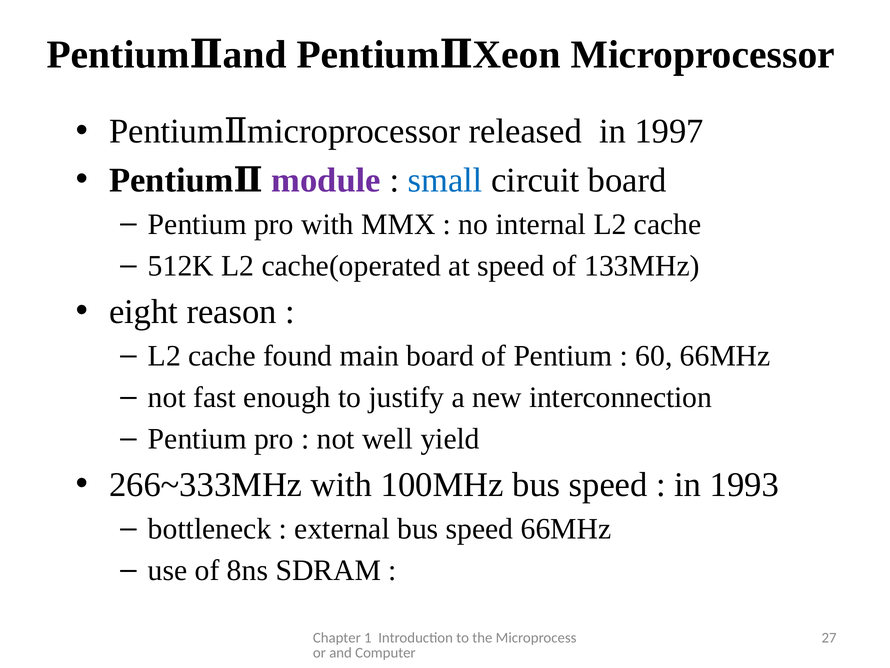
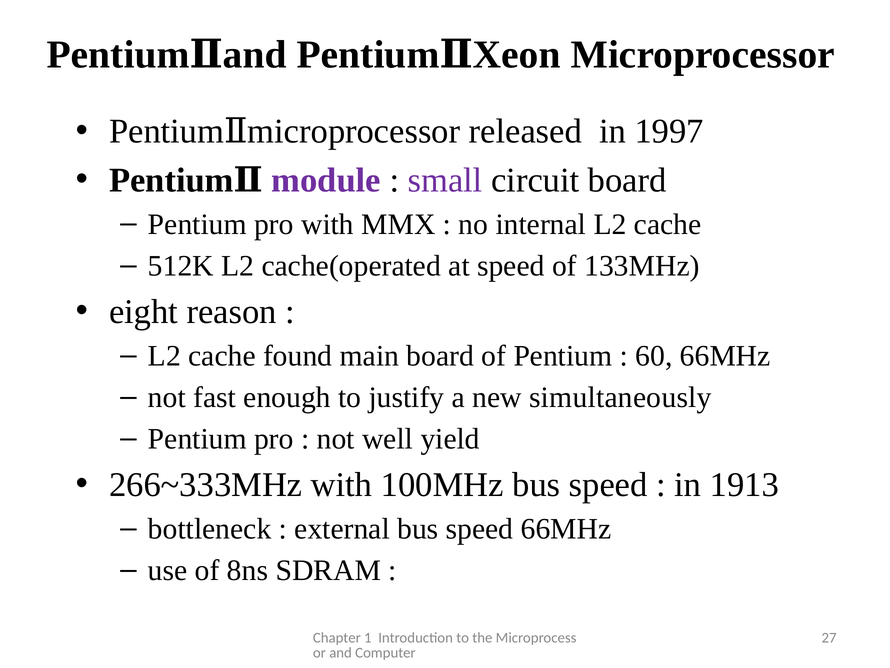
small colour: blue -> purple
interconnection: interconnection -> simultaneously
1993: 1993 -> 1913
